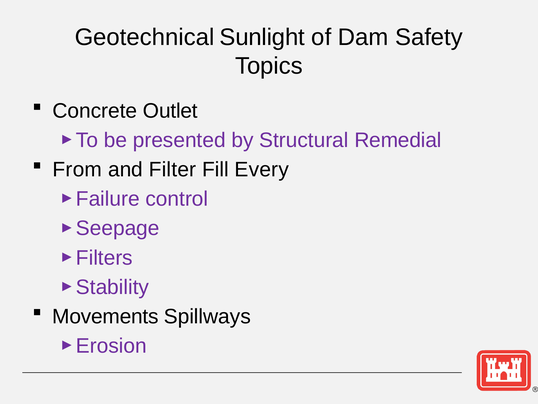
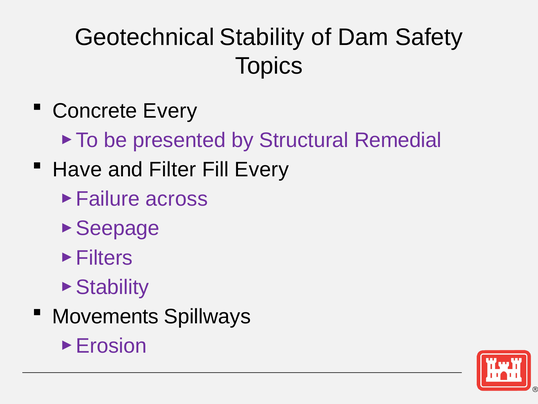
Sunlight: Sunlight -> Stability
Concrete Outlet: Outlet -> Every
From: From -> Have
control: control -> across
